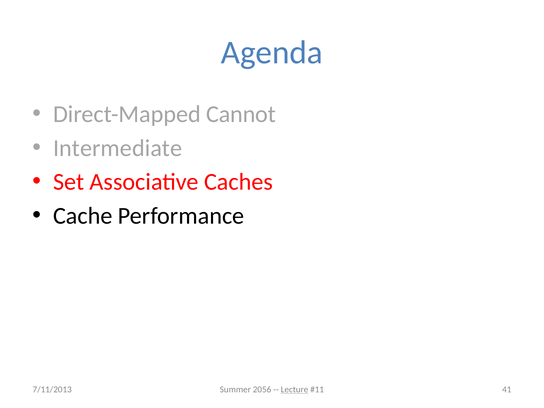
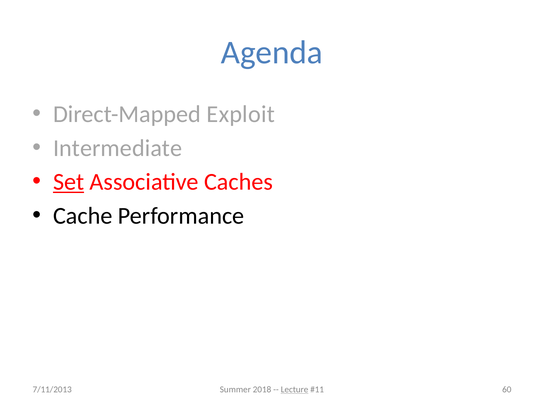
Cannot: Cannot -> Exploit
Set underline: none -> present
2056: 2056 -> 2018
41: 41 -> 60
